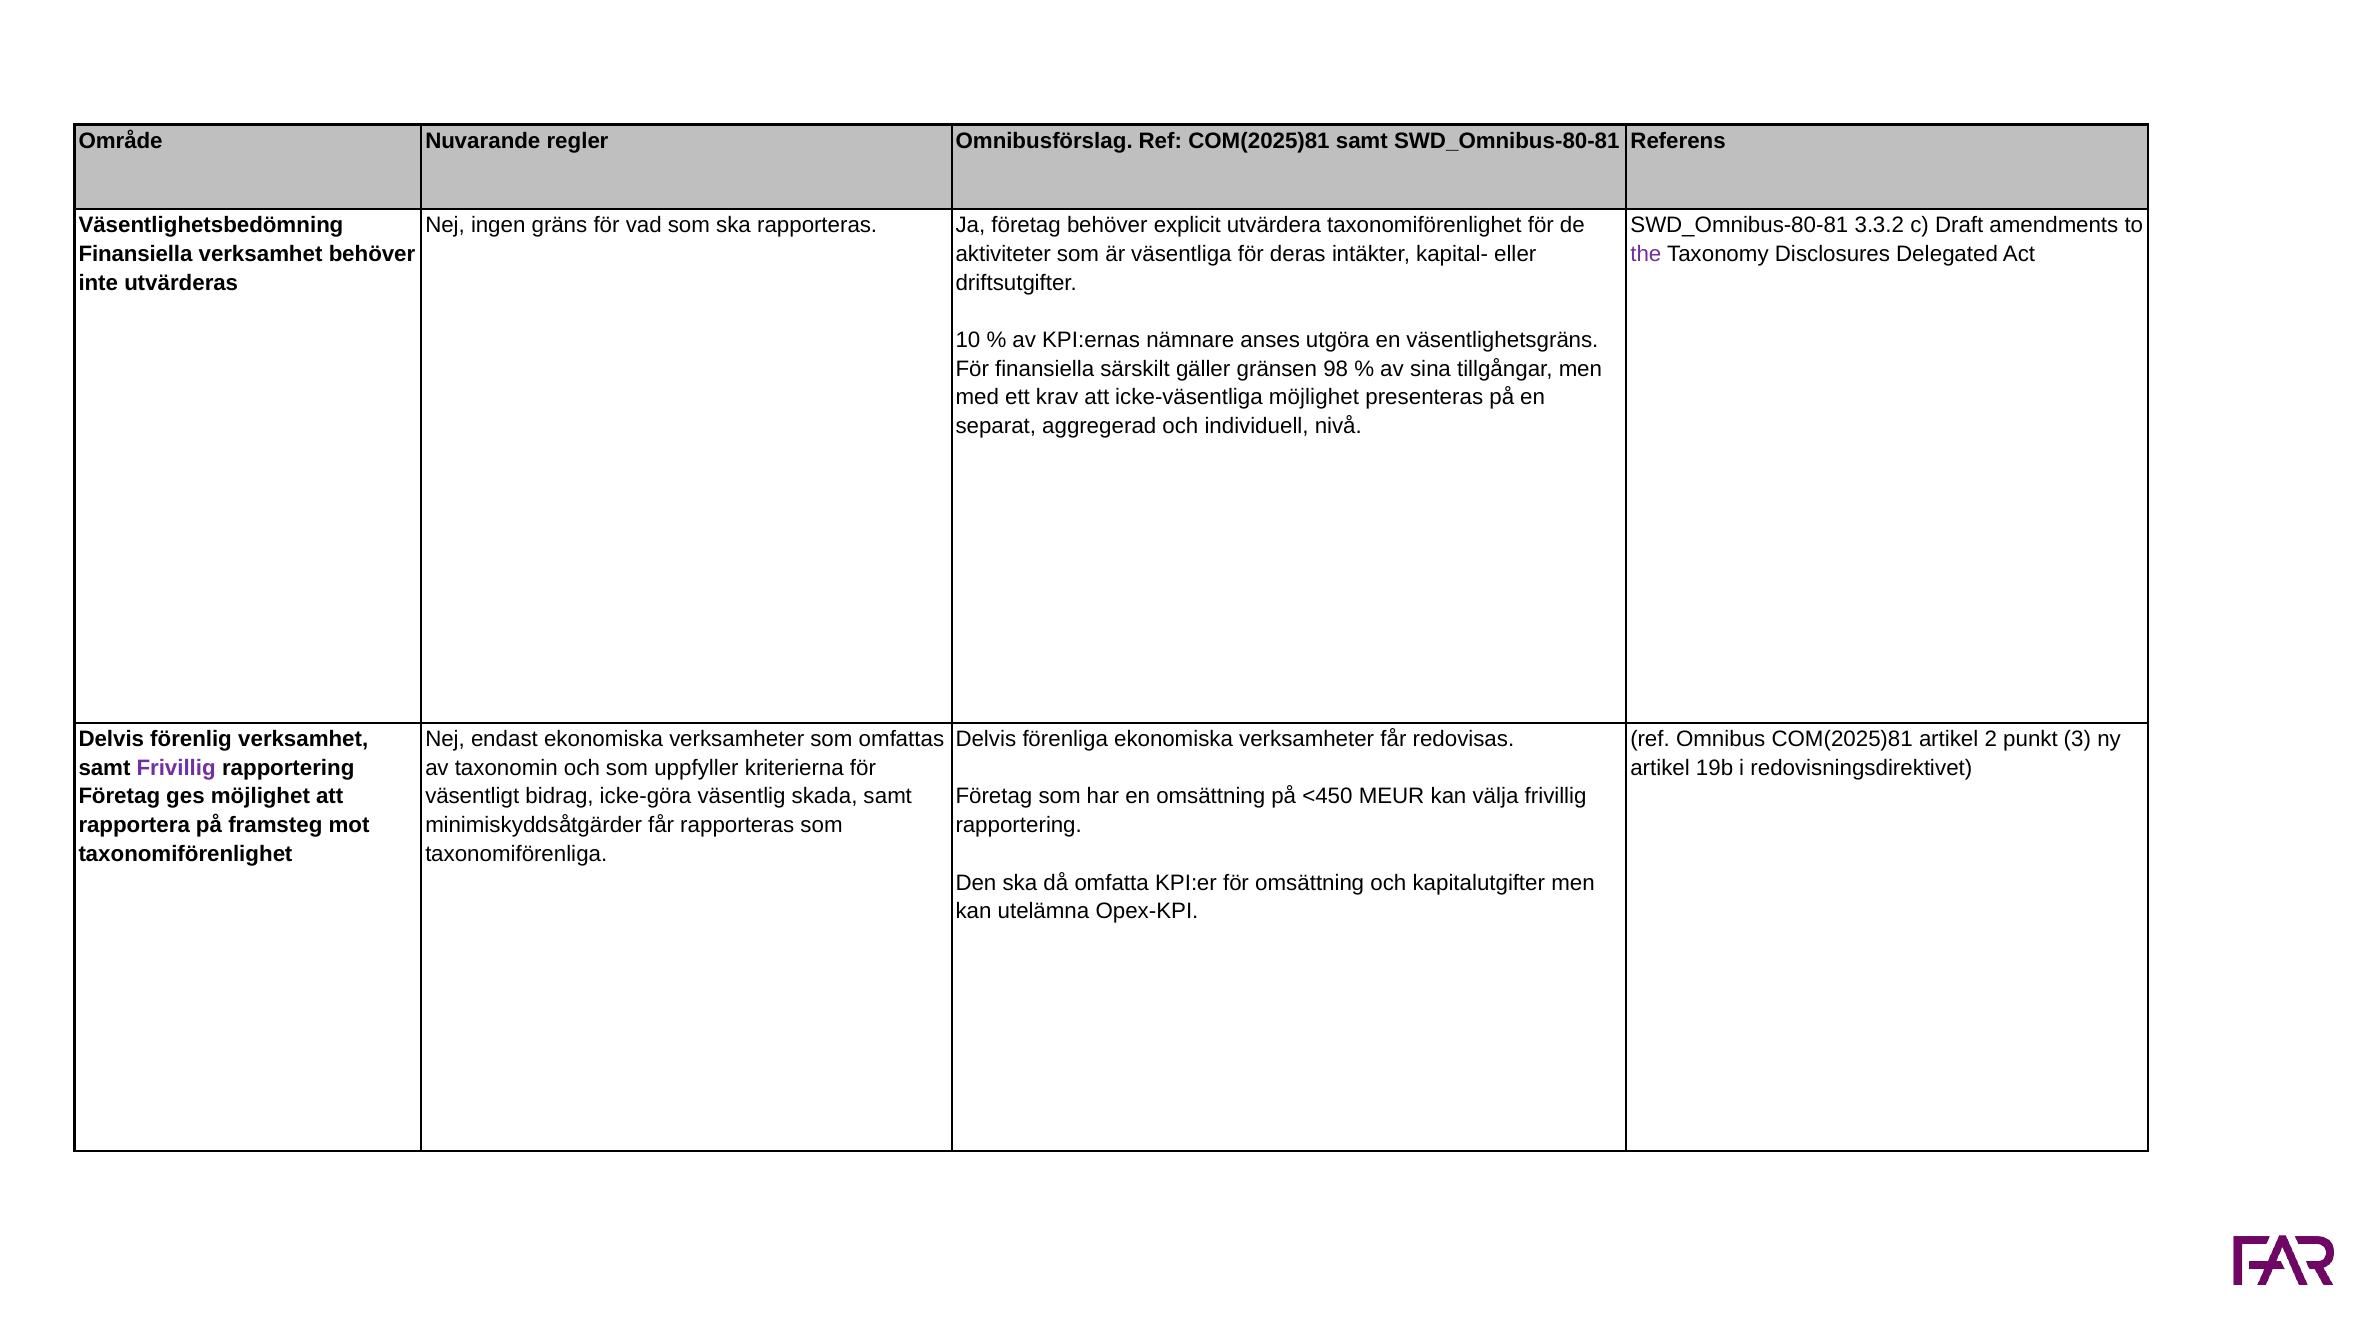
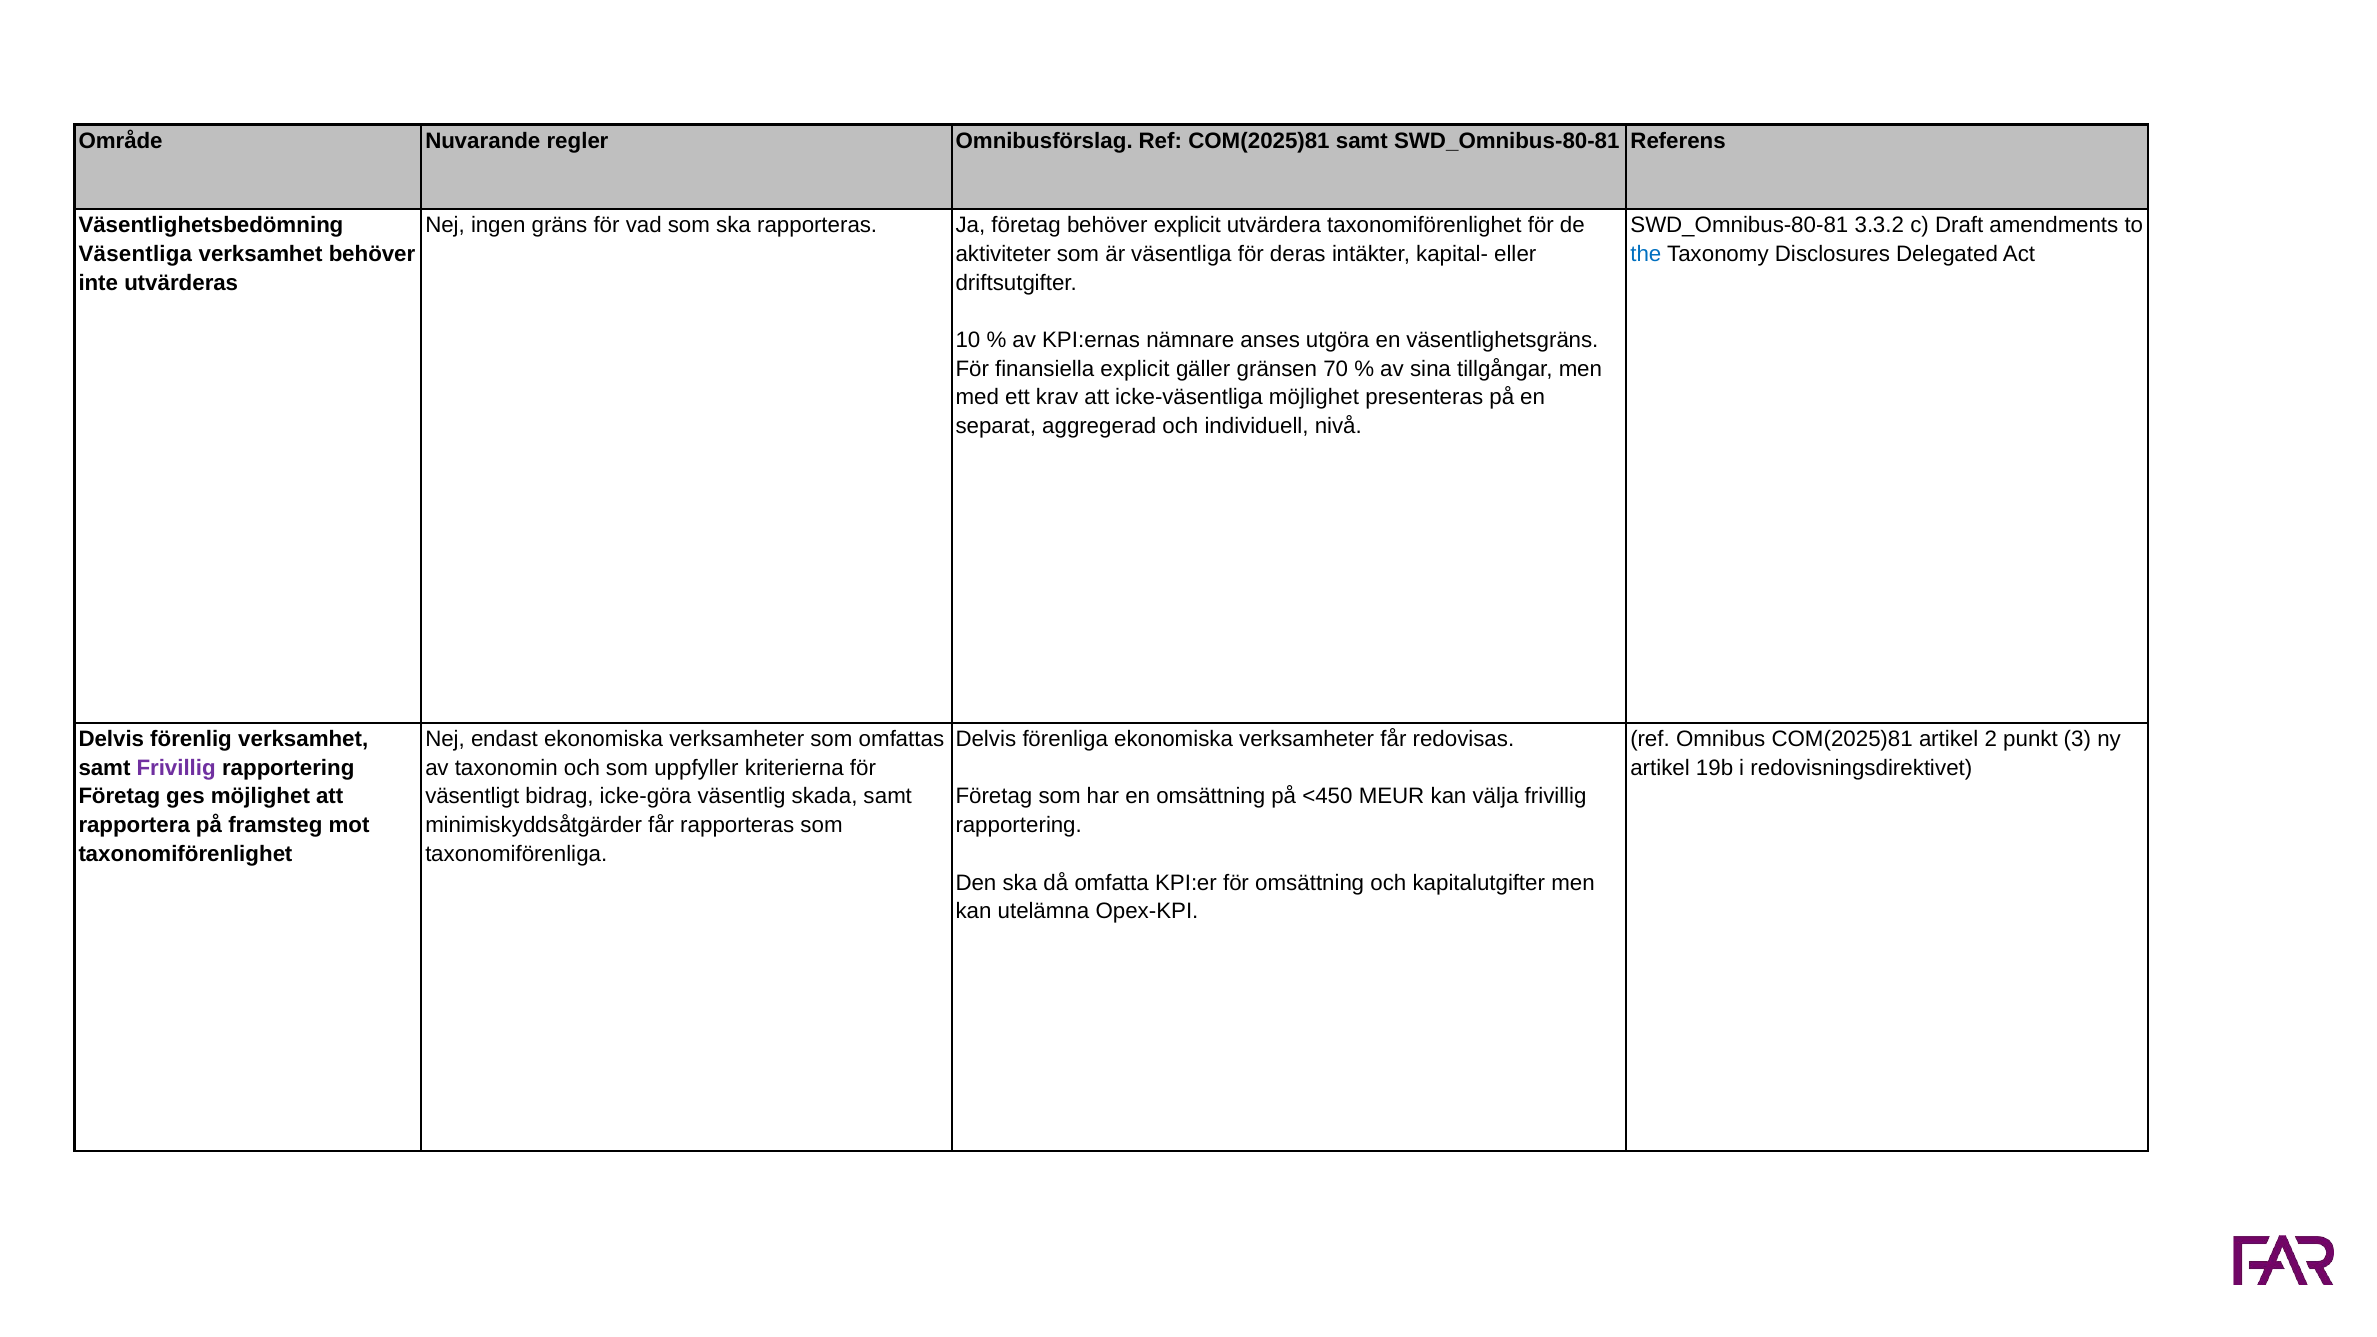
Finansiella at (135, 254): Finansiella -> Väsentliga
the colour: purple -> blue
finansiella särskilt: särskilt -> explicit
98: 98 -> 70
